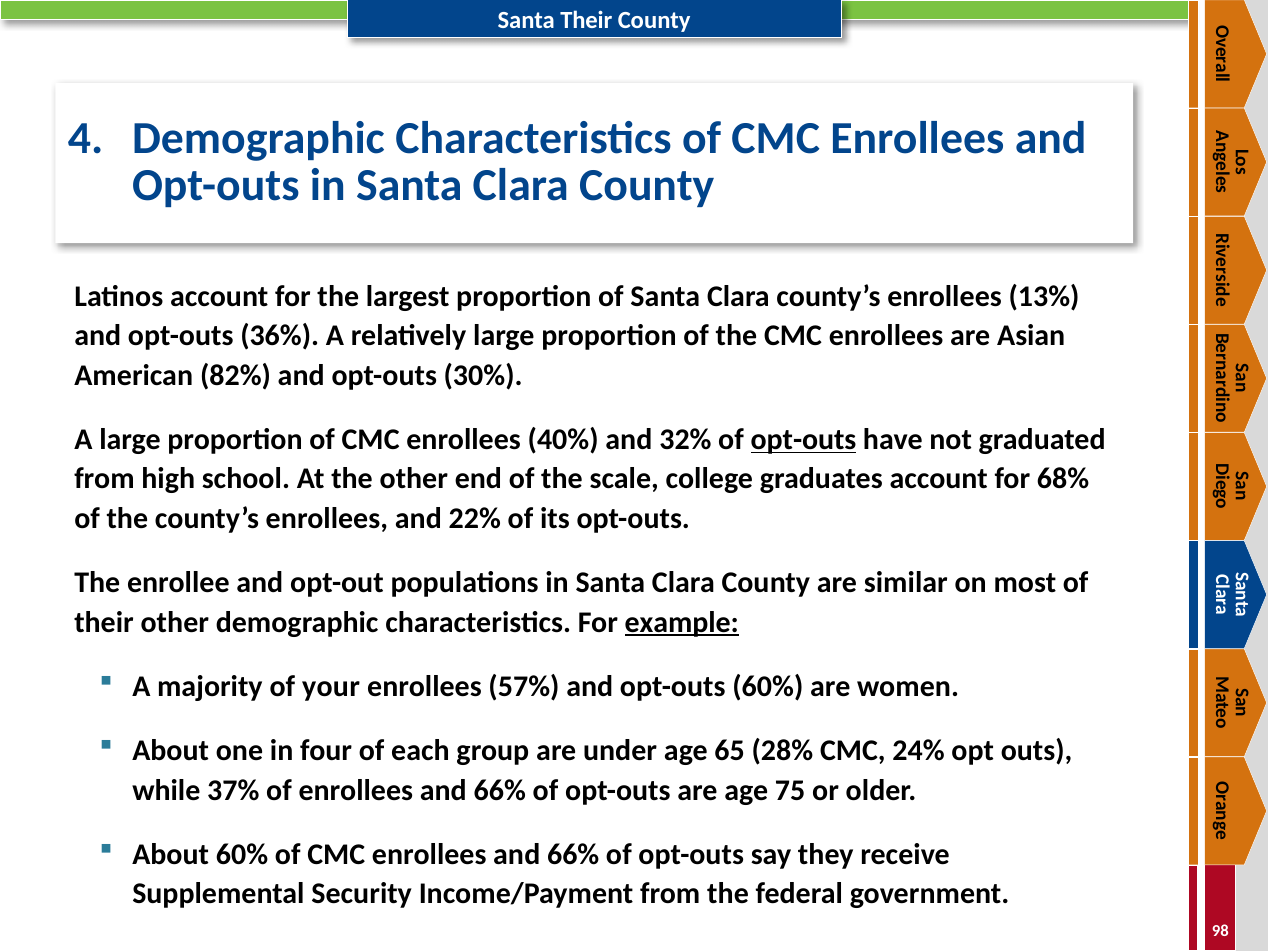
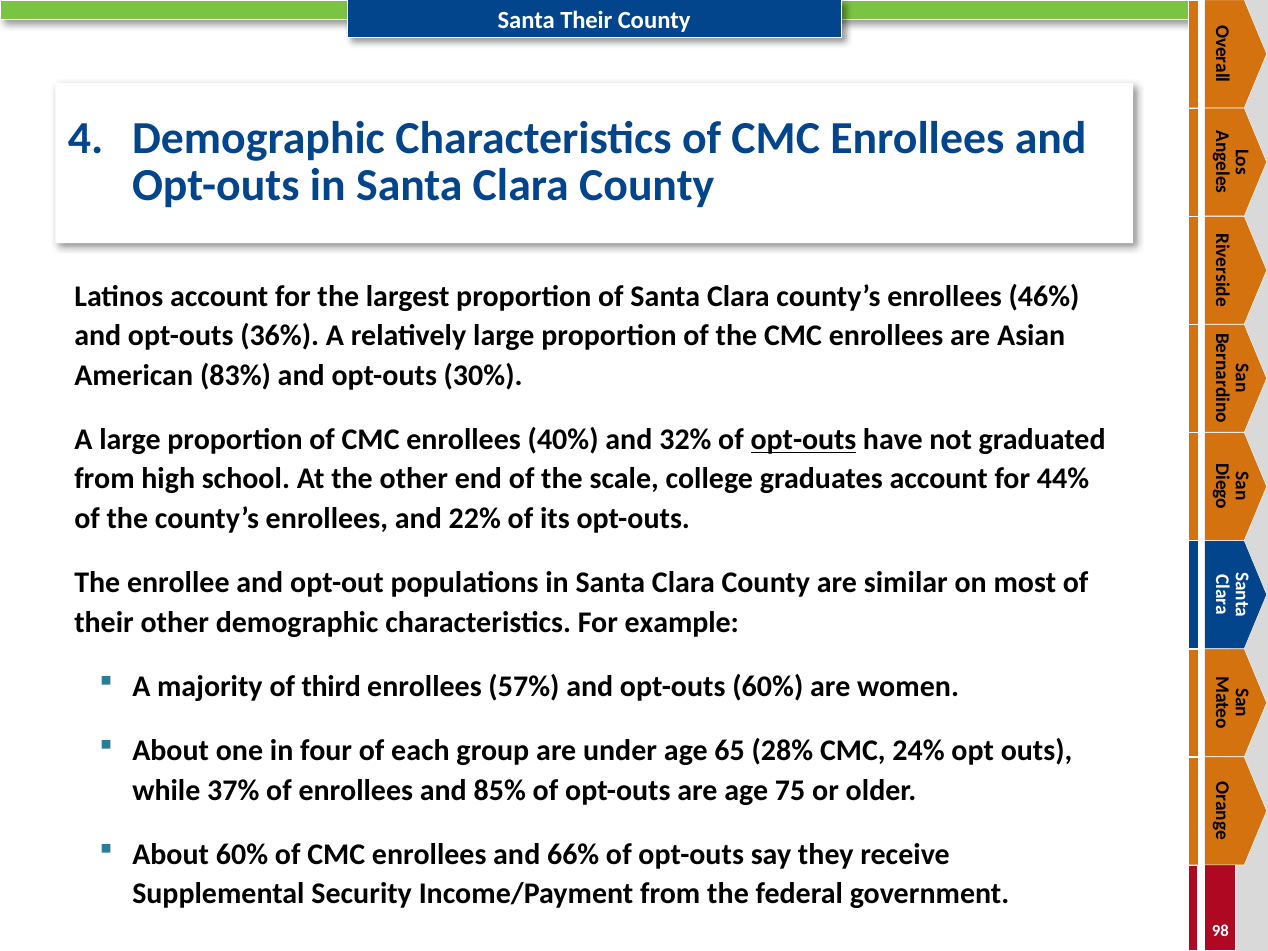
13%: 13% -> 46%
82%: 82% -> 83%
68%: 68% -> 44%
example underline: present -> none
your: your -> third
of enrollees and 66%: 66% -> 85%
